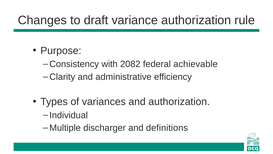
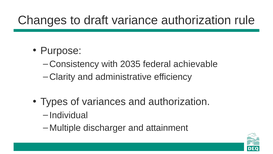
2082: 2082 -> 2035
definitions: definitions -> attainment
